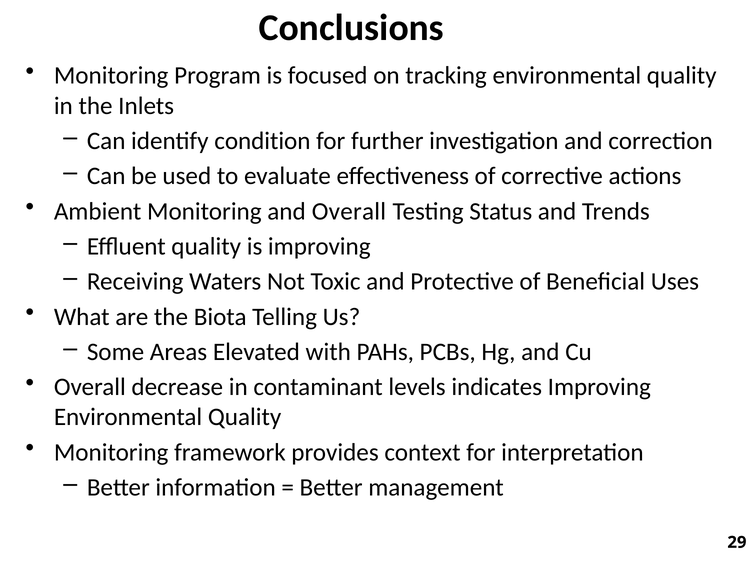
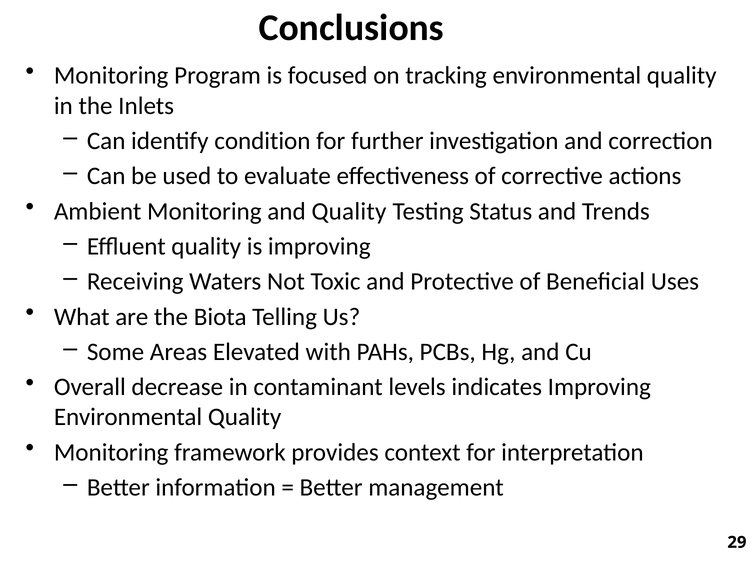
and Overall: Overall -> Quality
